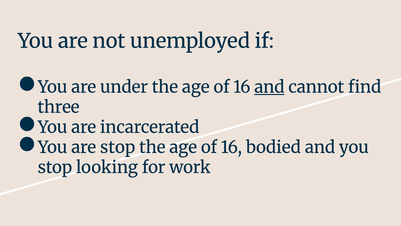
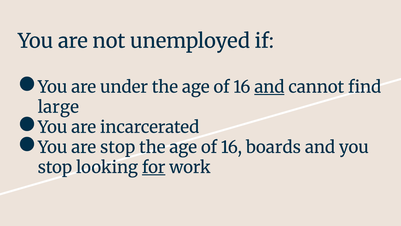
three: three -> large
bodied: bodied -> boards
for underline: none -> present
